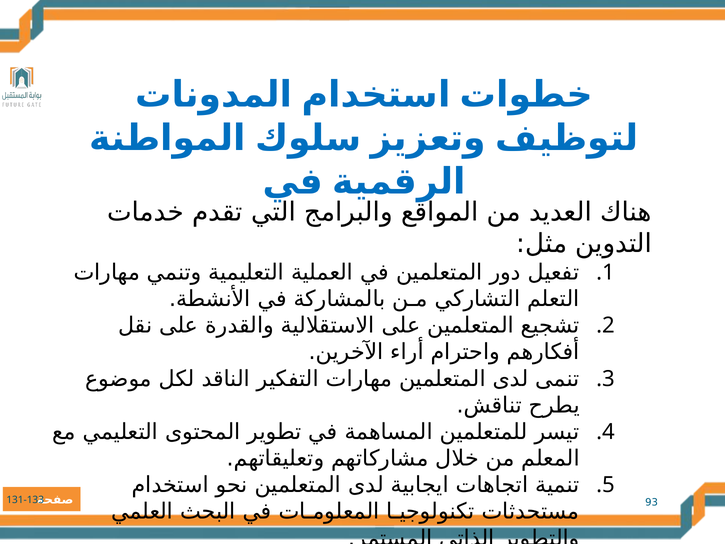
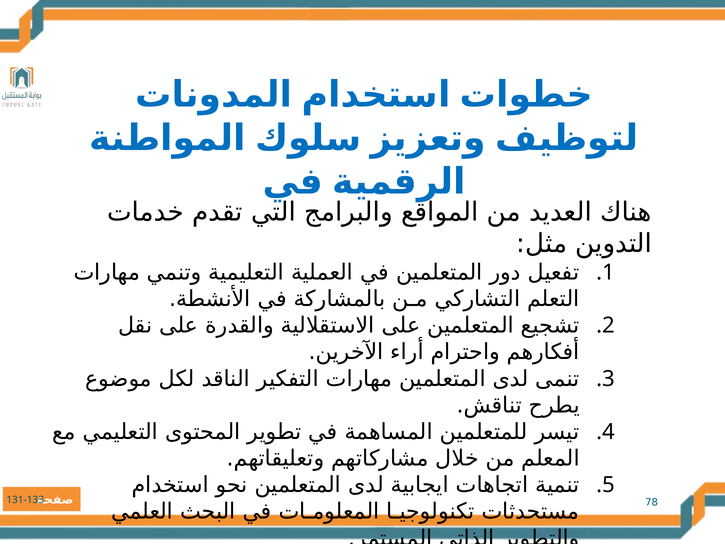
93: 93 -> 78
